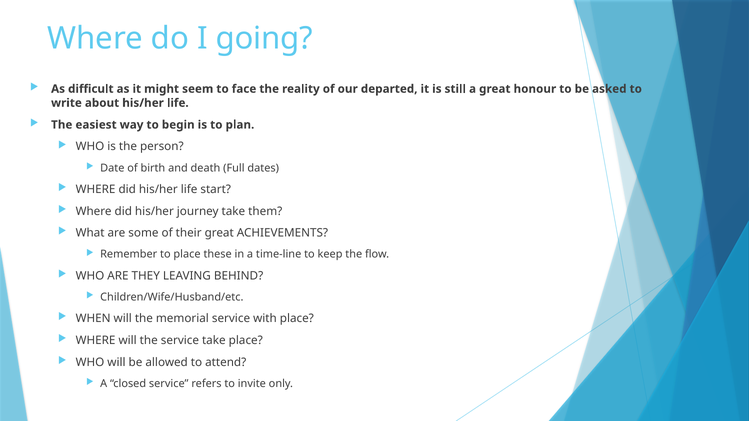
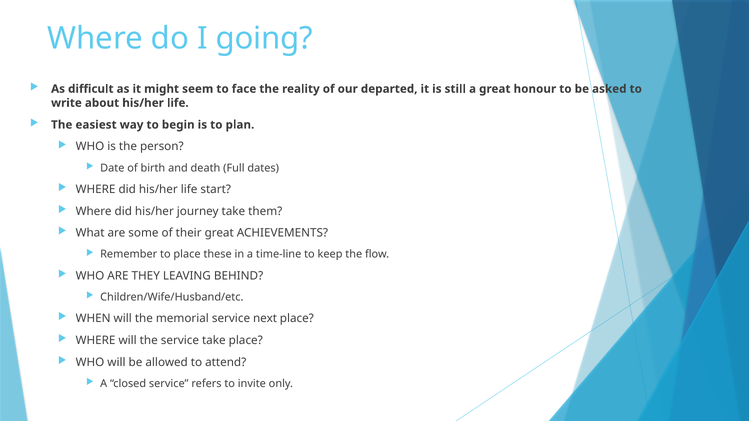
with: with -> next
